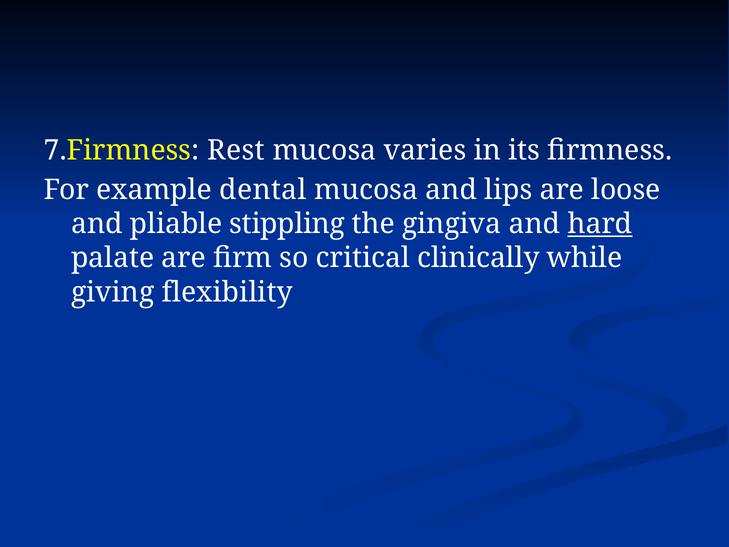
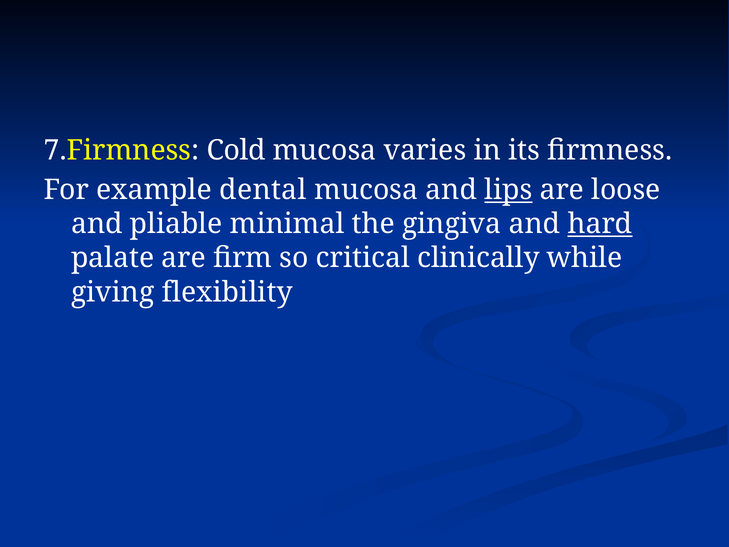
Rest: Rest -> Cold
lips underline: none -> present
stippling: stippling -> minimal
